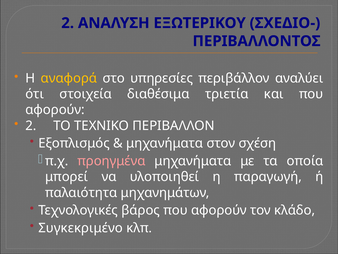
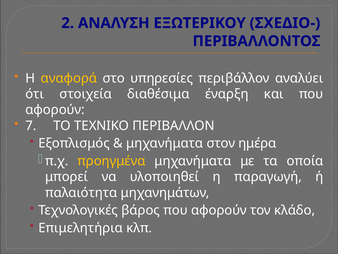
τριετία: τριετία -> έναρξη
2 at (31, 125): 2 -> 7
σχέση: σχέση -> ημέρα
προηγμένα colour: pink -> yellow
Συγκεκριμένο: Συγκεκριμένο -> Επιμελητήρια
